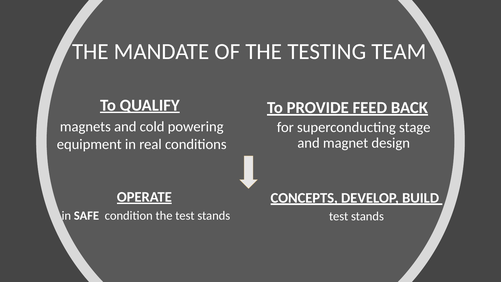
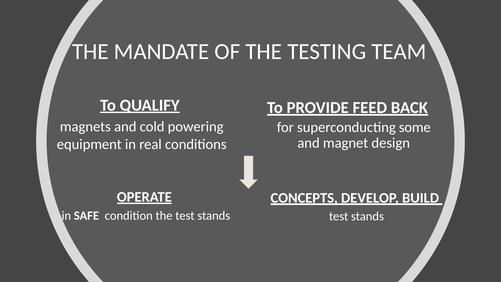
stage: stage -> some
